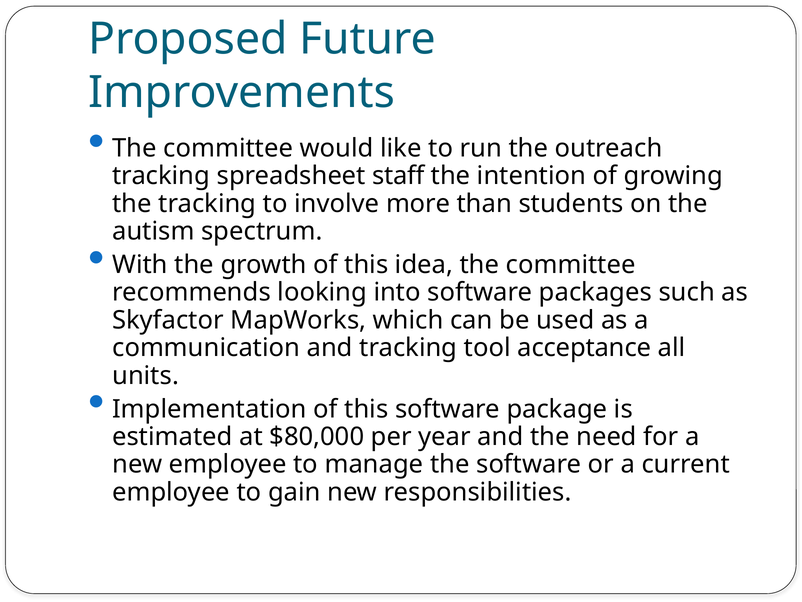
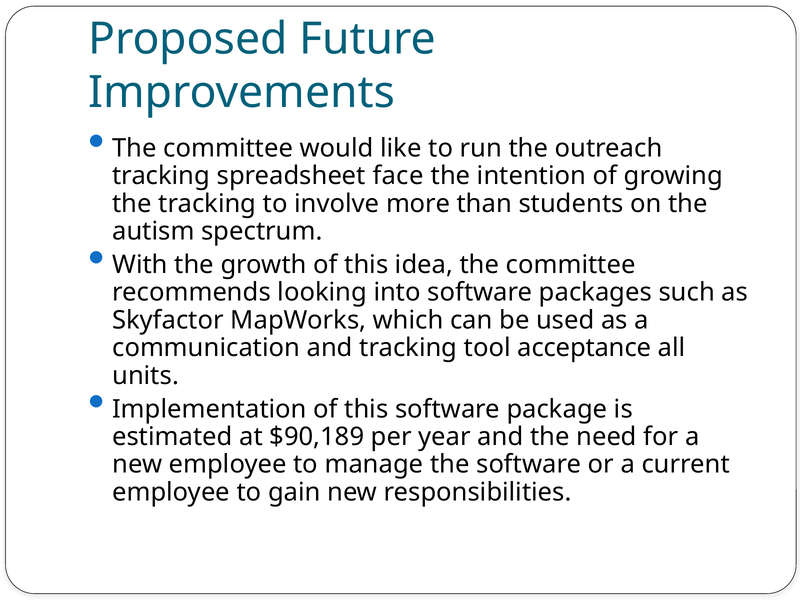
staff: staff -> face
$80,000: $80,000 -> $90,189
